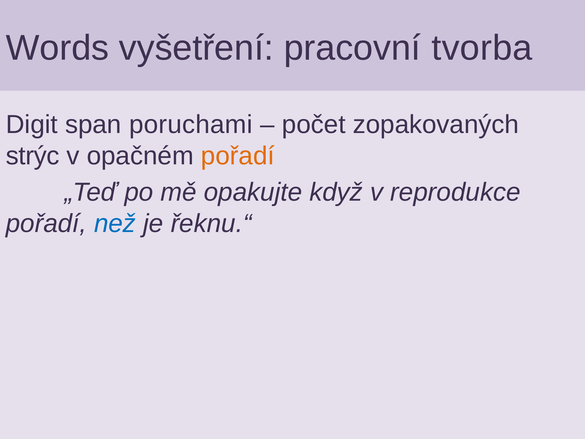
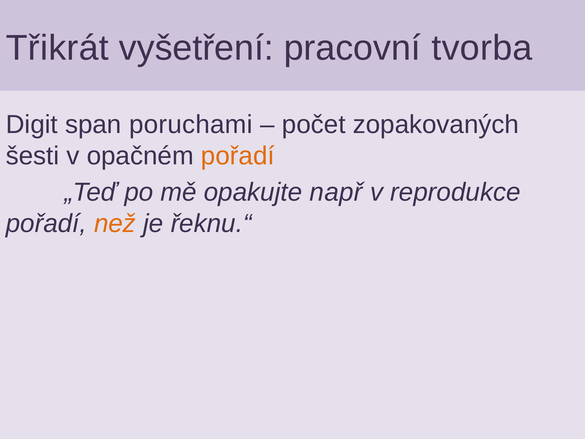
Words: Words -> Třikrát
strýc: strýc -> šesti
když: když -> např
než colour: blue -> orange
